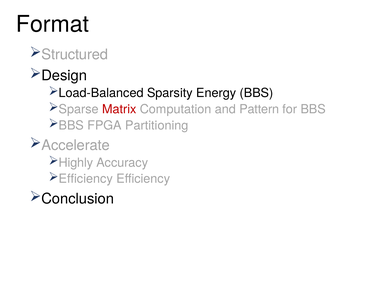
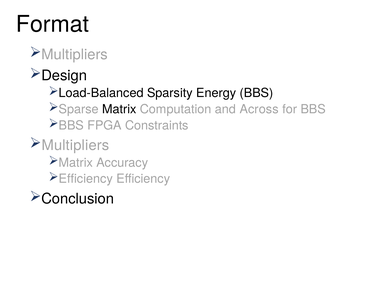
Structured at (75, 55): Structured -> Multipliers
Matrix at (119, 109) colour: red -> black
Pattern: Pattern -> Across
Partitioning: Partitioning -> Constraints
Accelerate at (76, 146): Accelerate -> Multipliers
Highly at (76, 163): Highly -> Matrix
